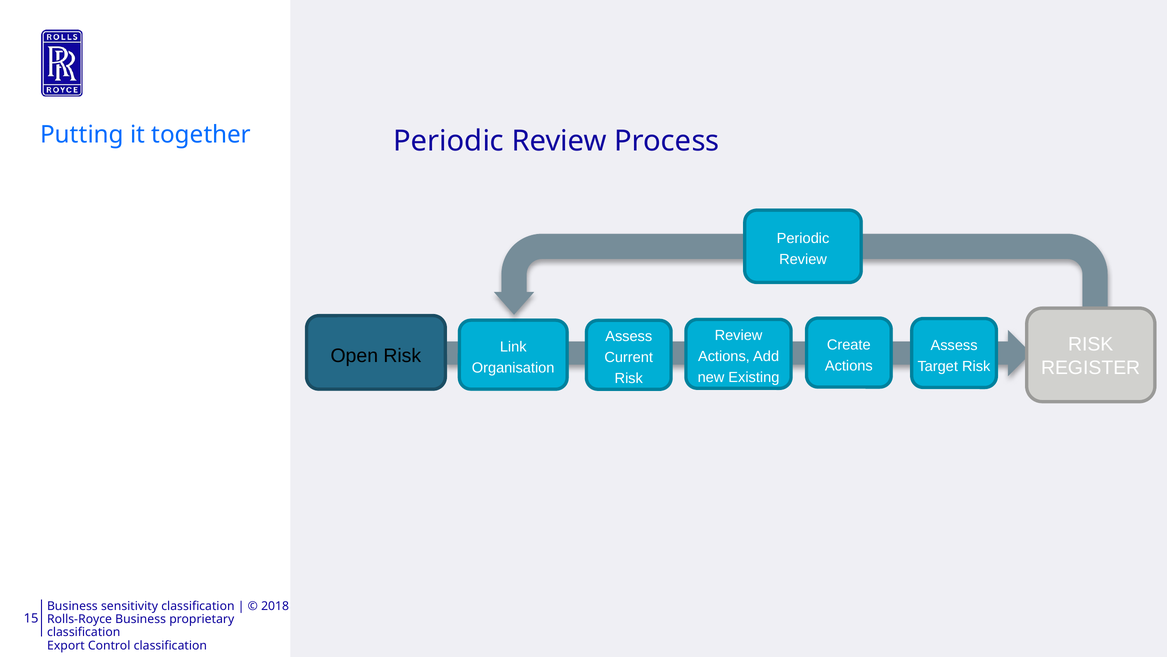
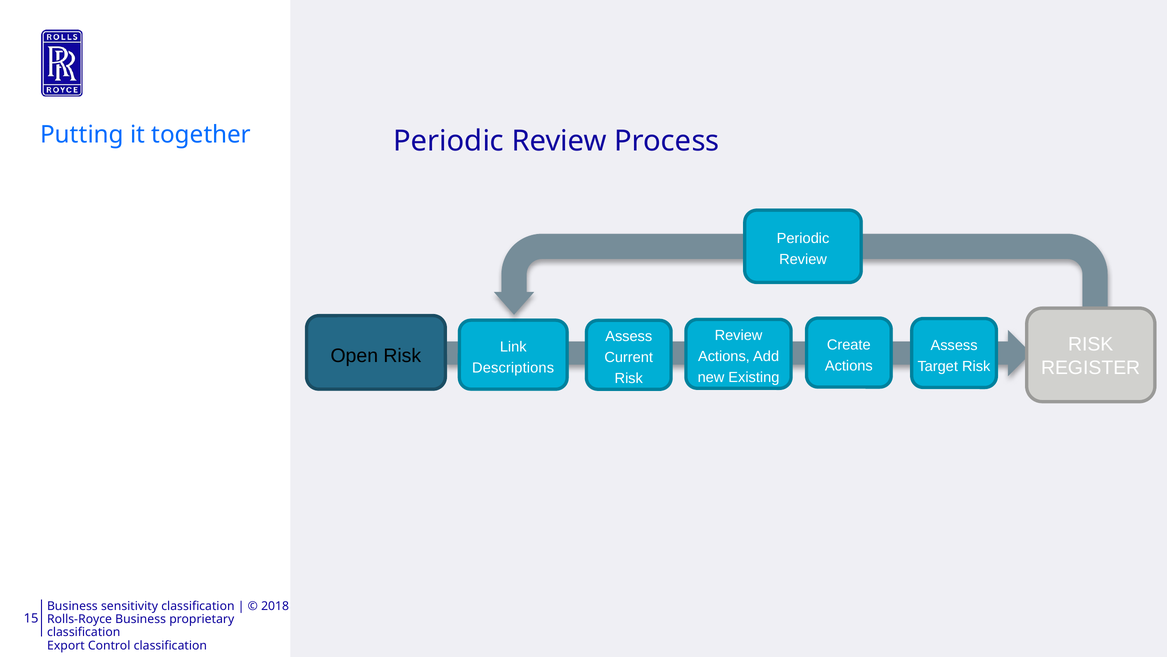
Organisation: Organisation -> Descriptions
